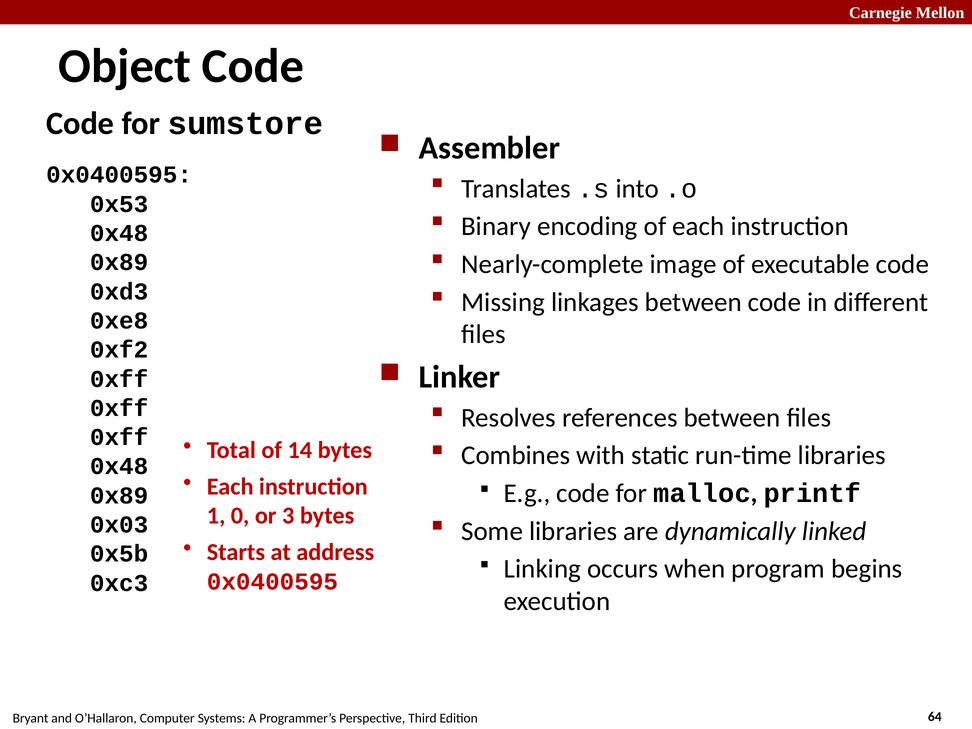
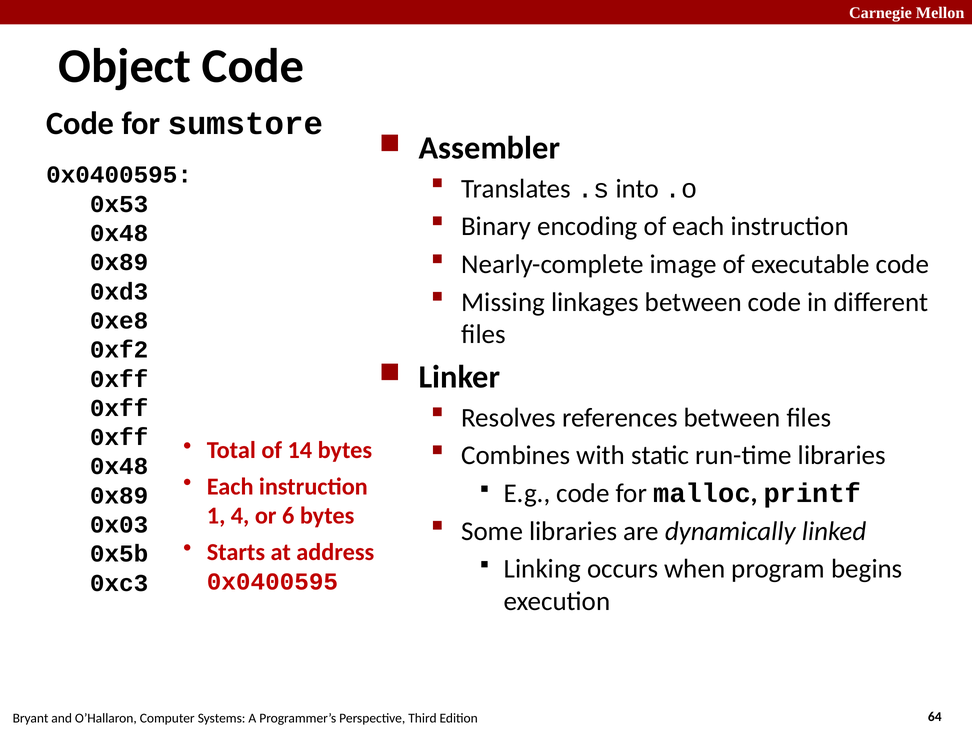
0: 0 -> 4
3: 3 -> 6
